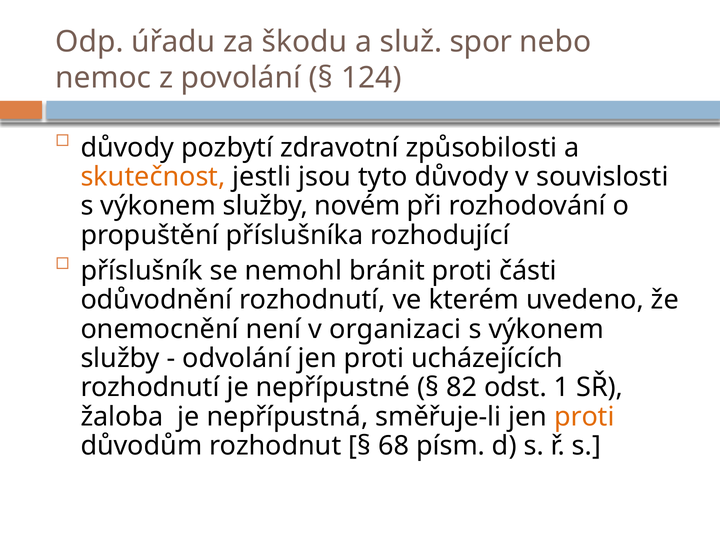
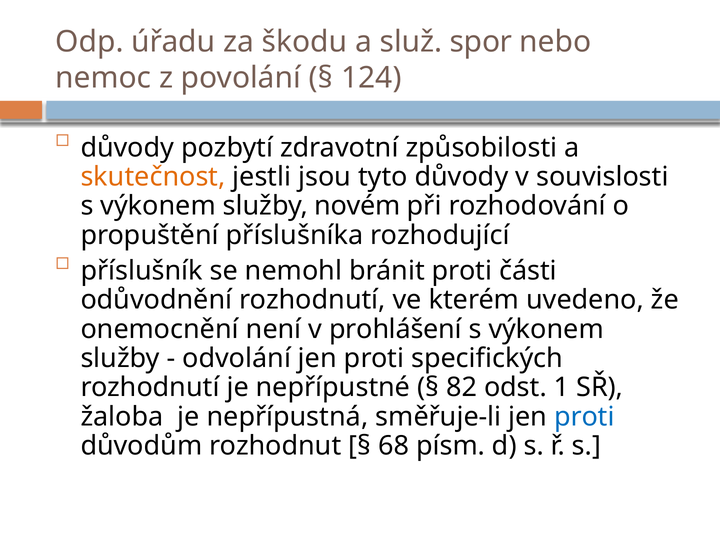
organizaci: organizaci -> prohlášení
ucházejících: ucházejících -> specifických
proti at (584, 417) colour: orange -> blue
